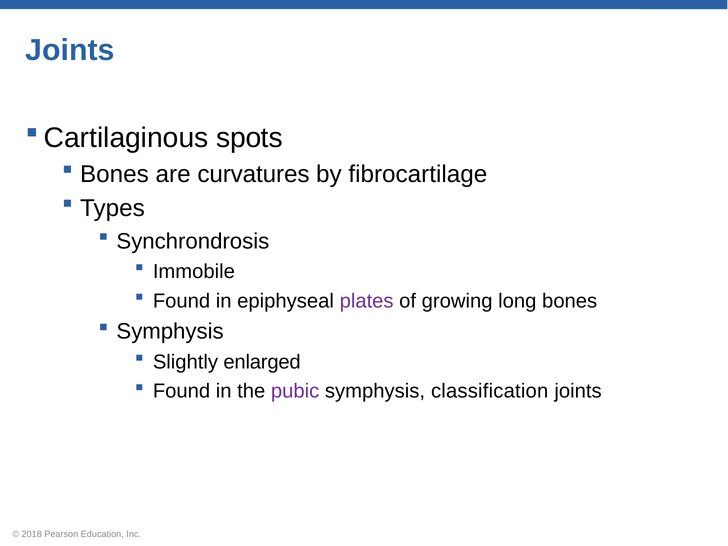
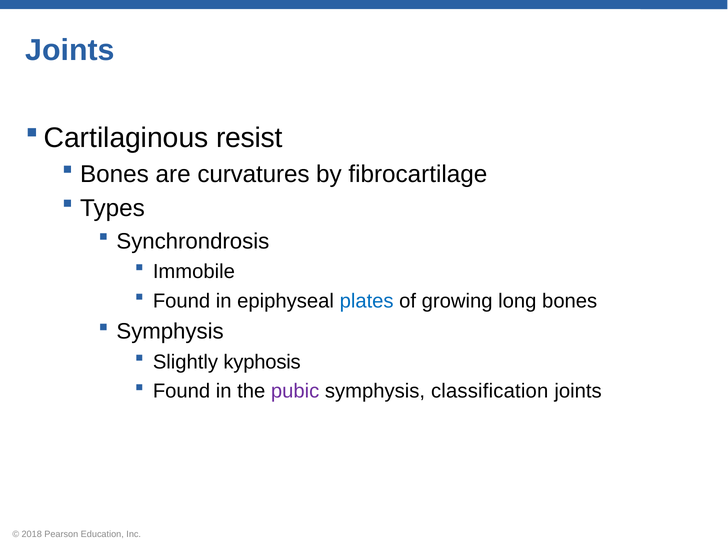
spots: spots -> resist
plates colour: purple -> blue
enlarged: enlarged -> kyphosis
